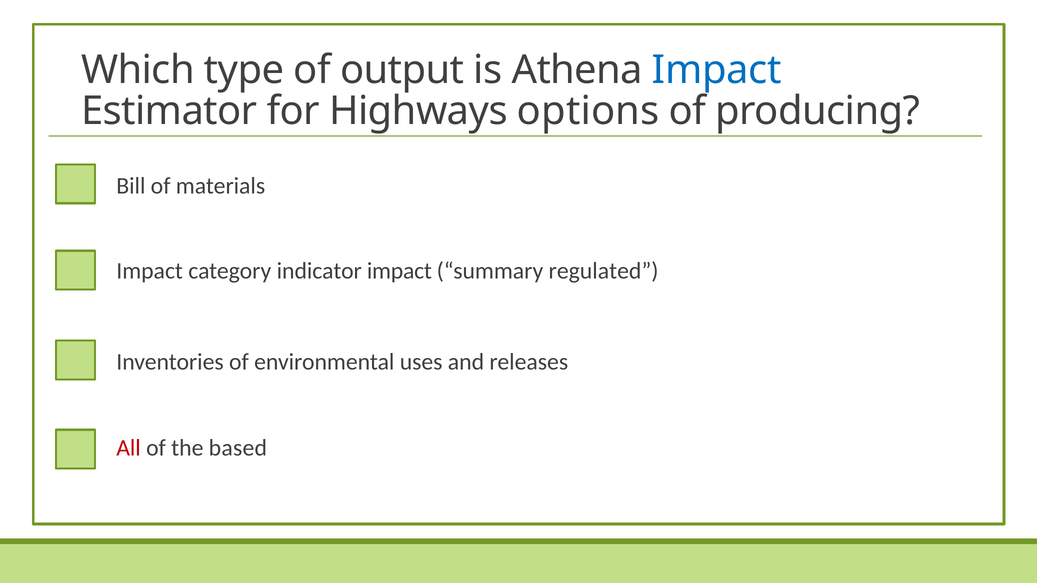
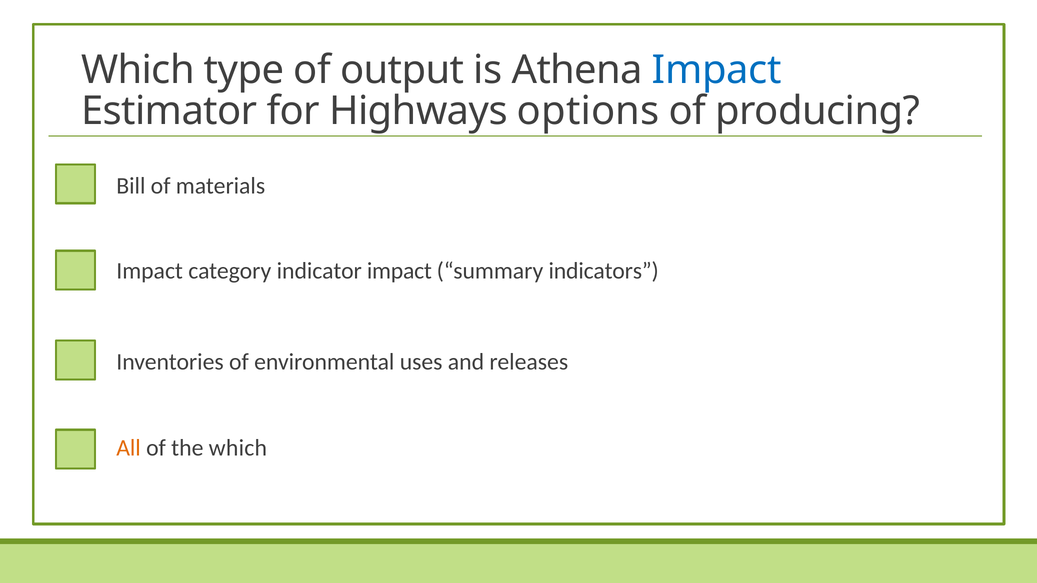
regulated: regulated -> indicators
All colour: red -> orange
the based: based -> which
